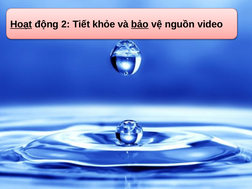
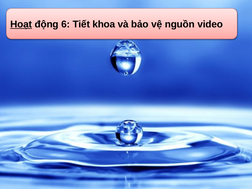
2: 2 -> 6
khỏe: khỏe -> khoa
bảo underline: present -> none
